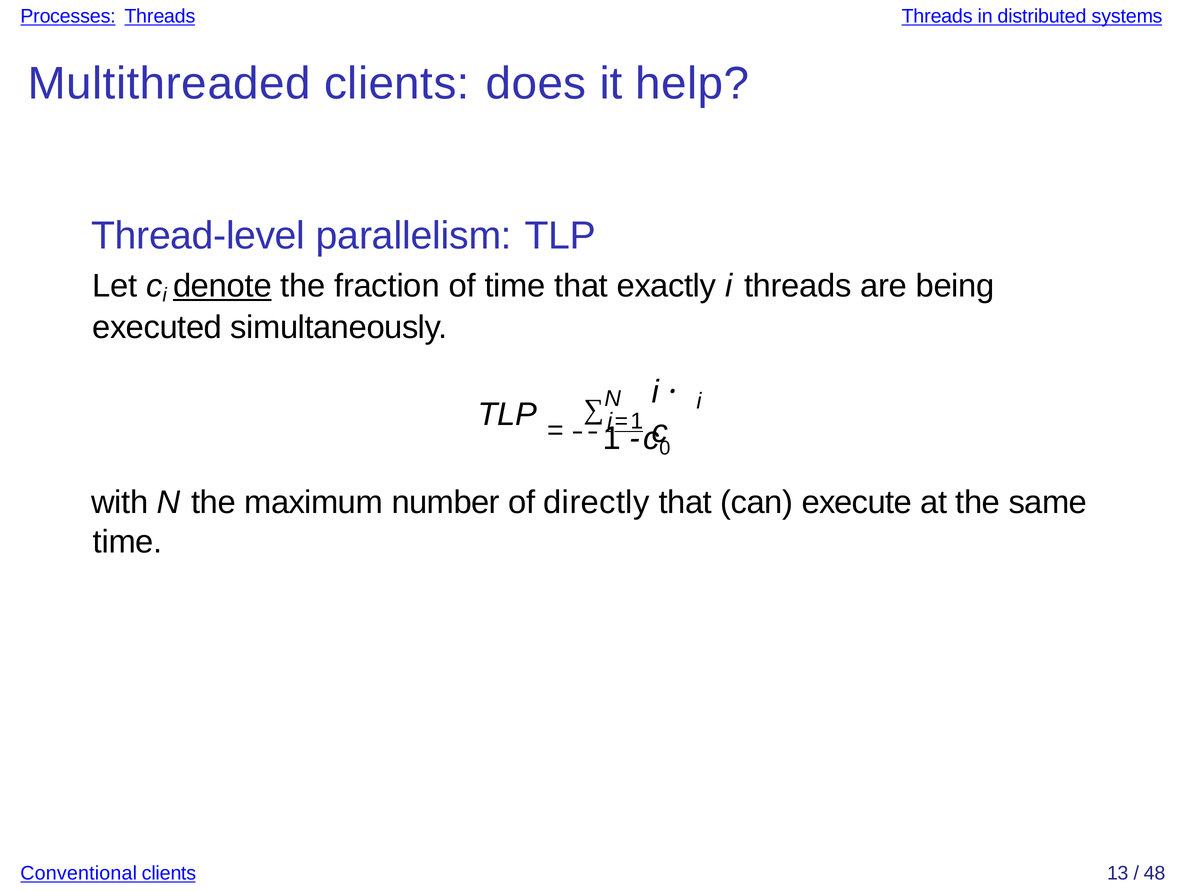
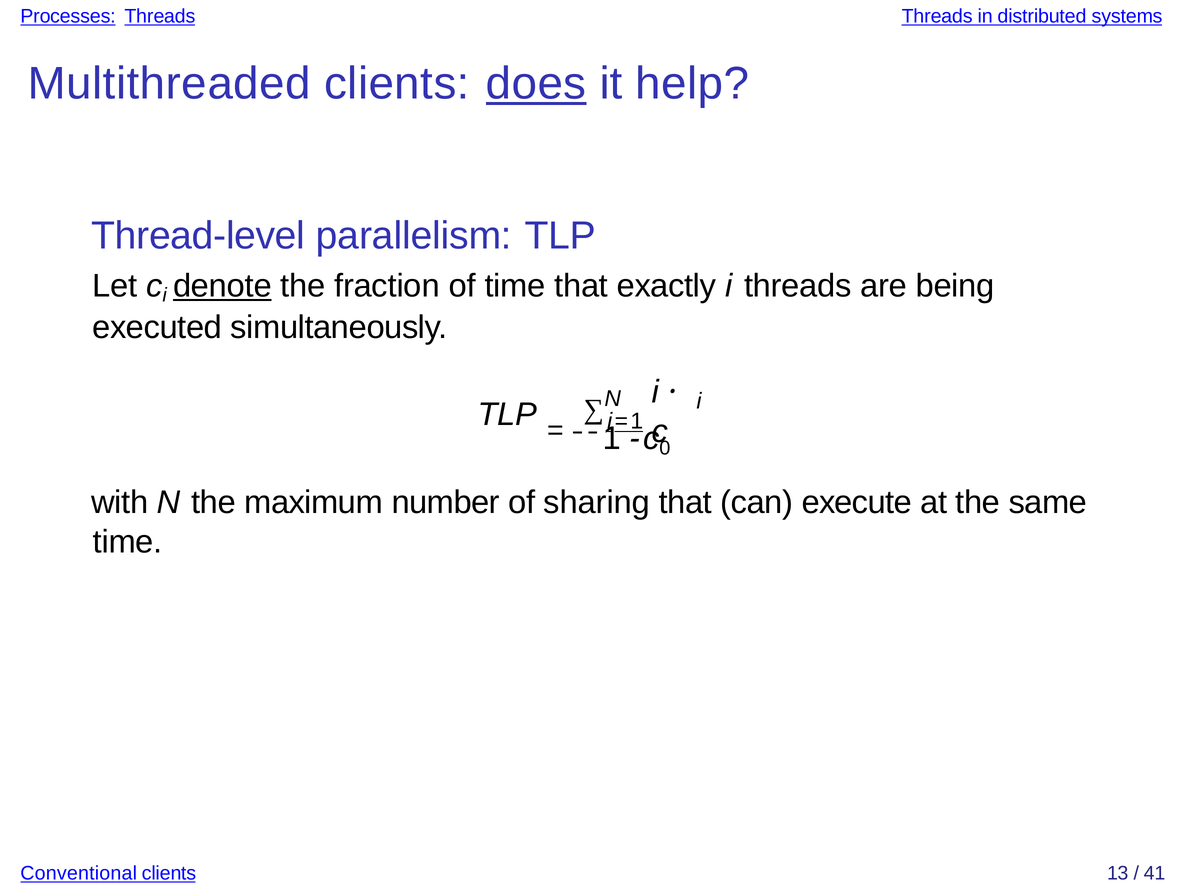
does underline: none -> present
directly: directly -> sharing
48: 48 -> 41
